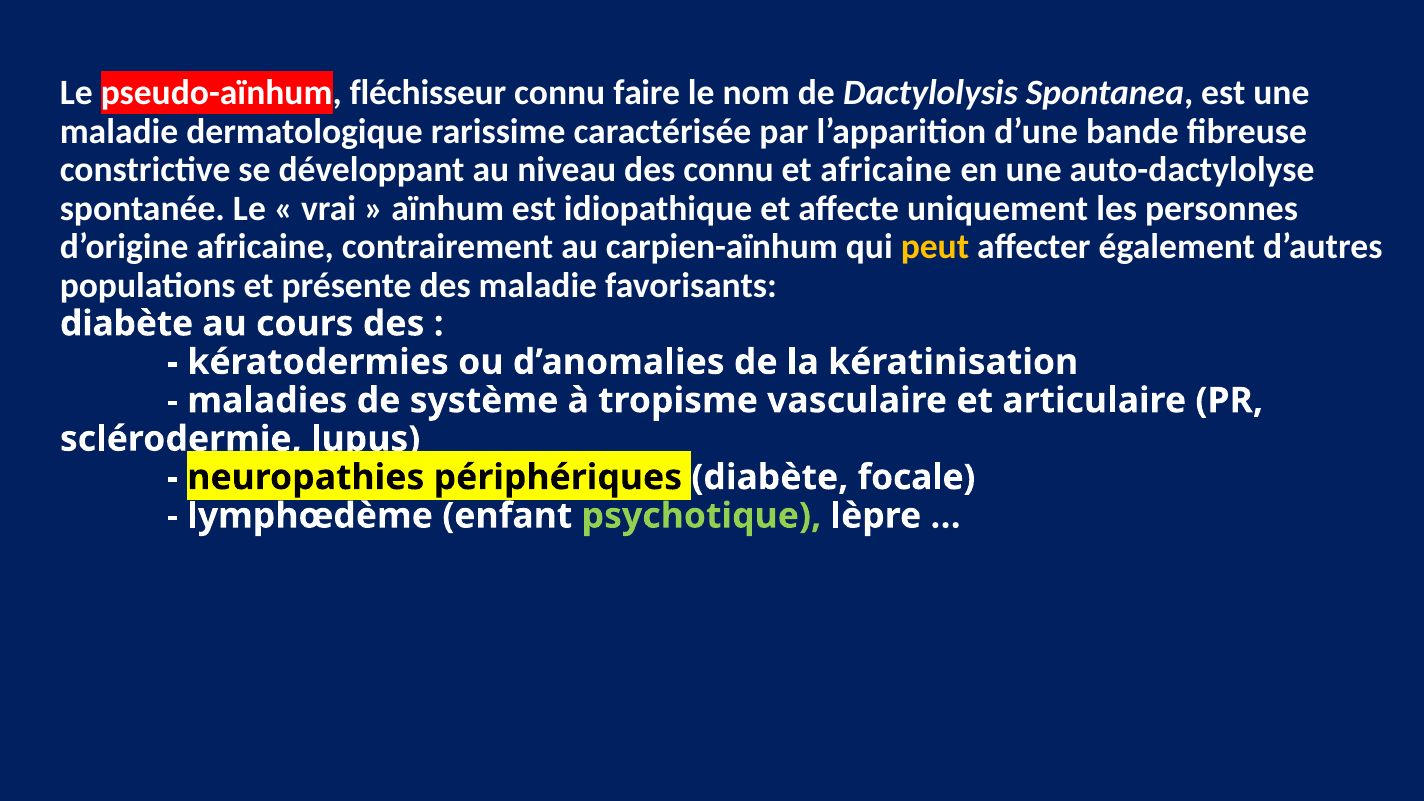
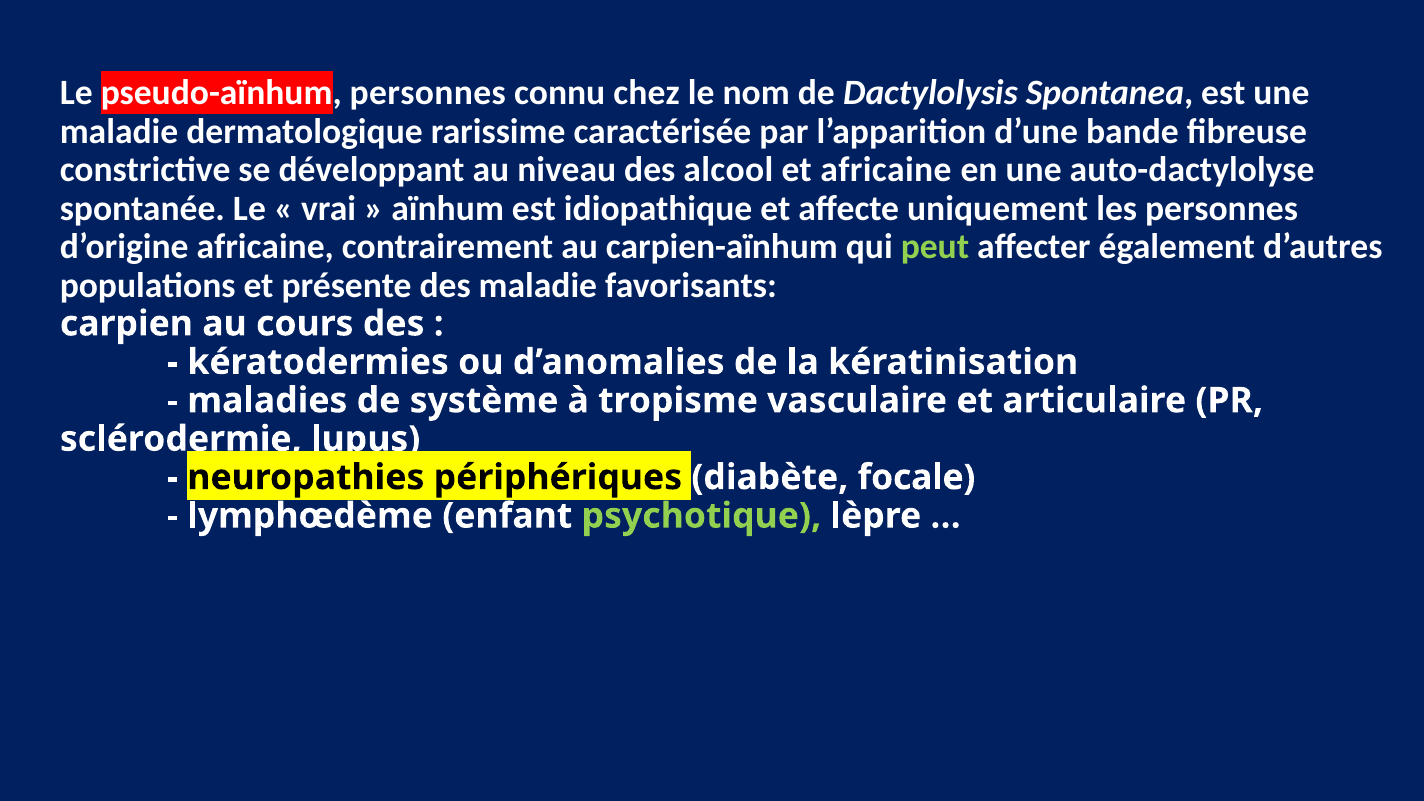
pseudo-aïnhum fléchisseur: fléchisseur -> personnes
faire: faire -> chez
des connu: connu -> alcool
peut colour: yellow -> light green
diabète at (127, 324): diabète -> carpien
